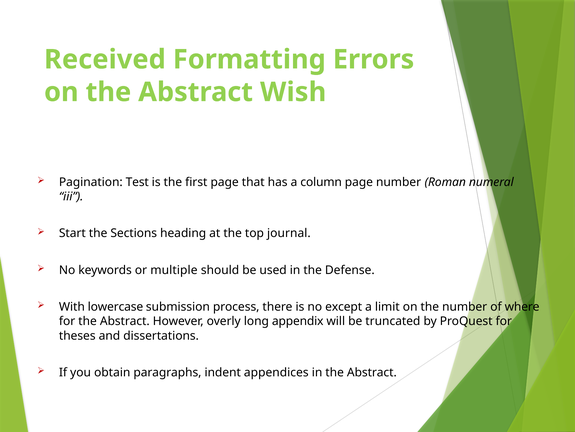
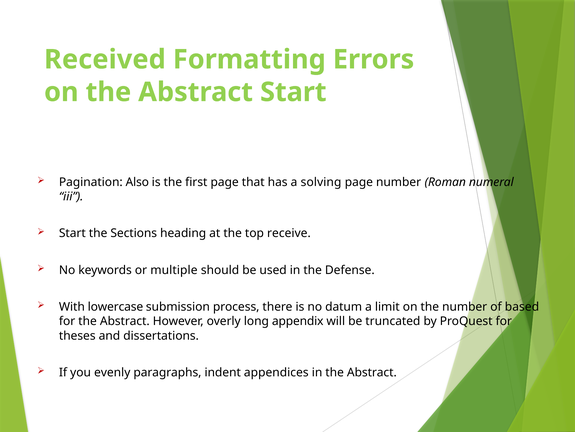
Abstract Wish: Wish -> Start
Test: Test -> Also
column: column -> solving
journal: journal -> receive
except: except -> datum
where: where -> based
obtain: obtain -> evenly
